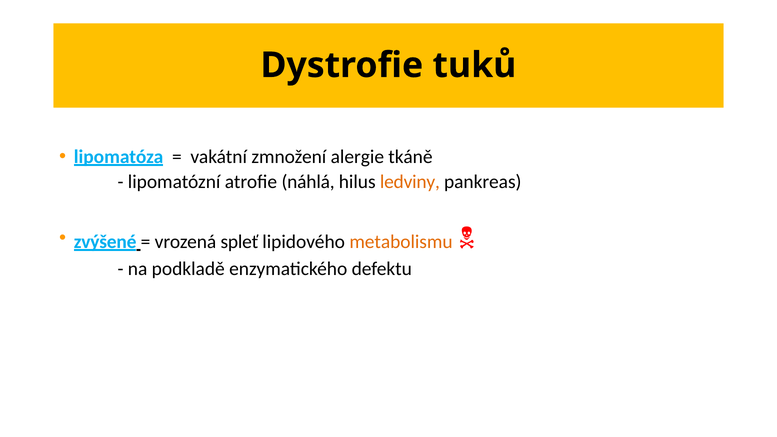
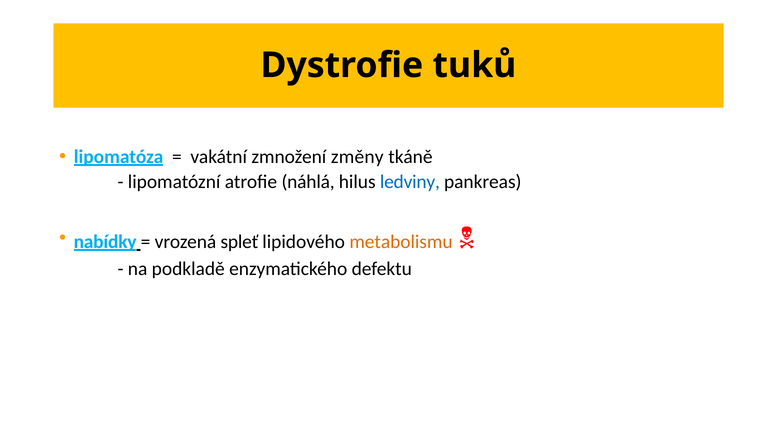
alergie: alergie -> změny
ledviny colour: orange -> blue
zvýšené: zvýšené -> nabídky
